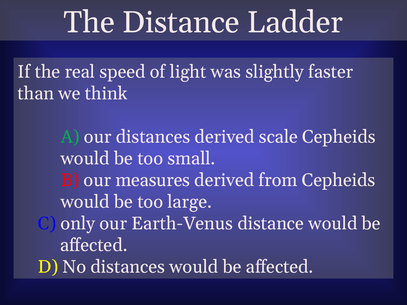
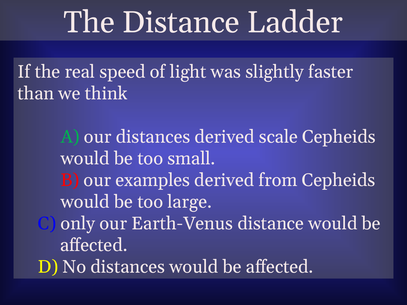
measures: measures -> examples
